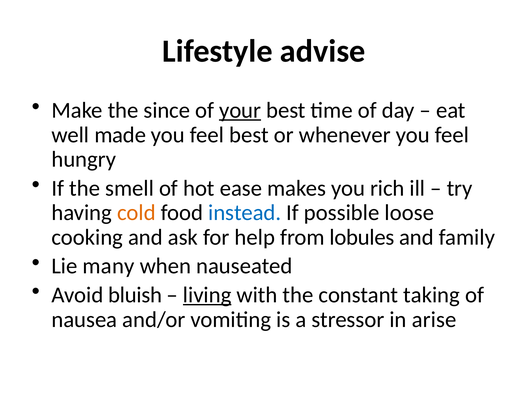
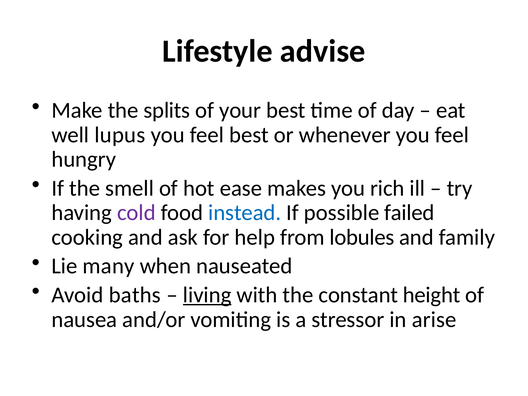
since: since -> splits
your underline: present -> none
made: made -> lupus
cold colour: orange -> purple
loose: loose -> failed
bluish: bluish -> baths
taking: taking -> height
